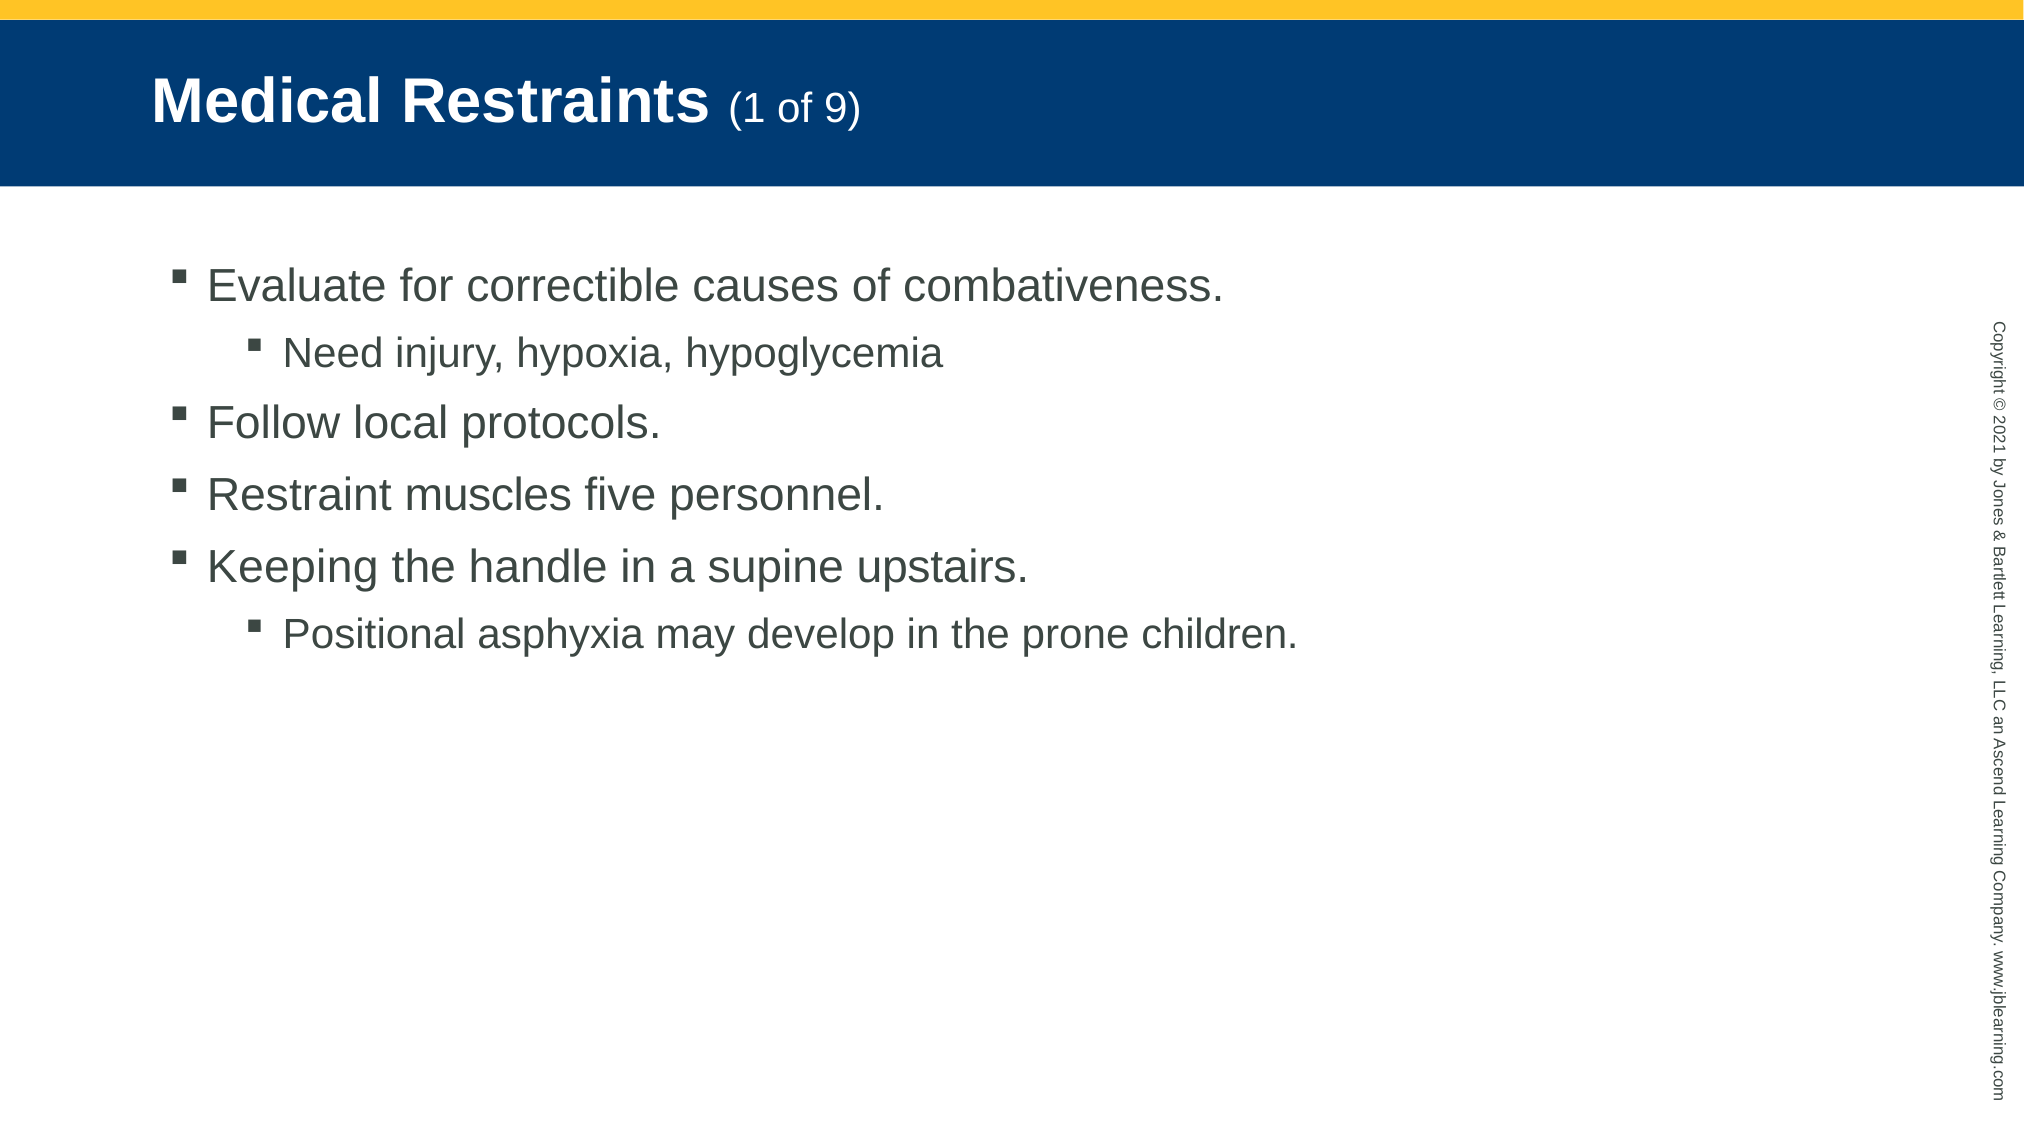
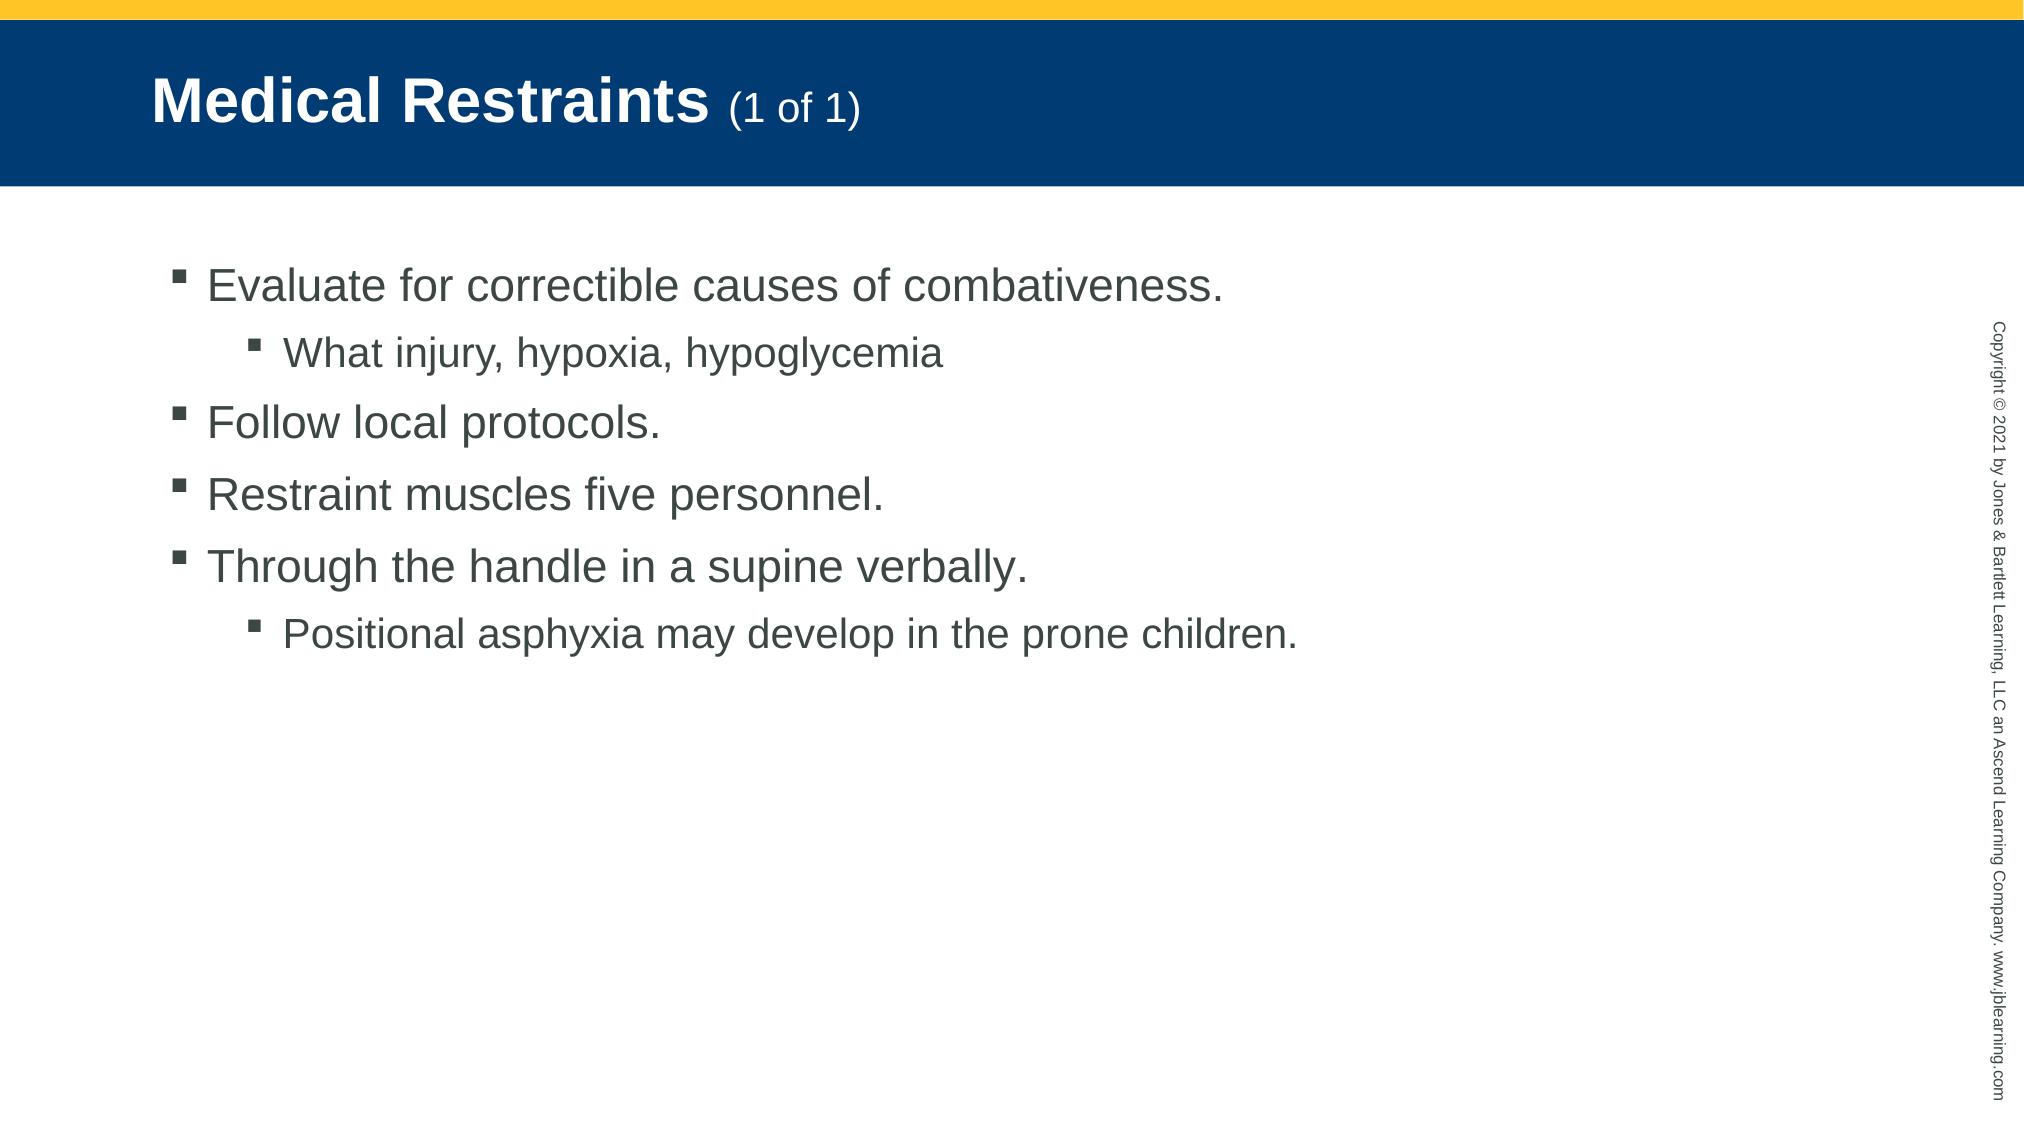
of 9: 9 -> 1
Need: Need -> What
Keeping: Keeping -> Through
upstairs: upstairs -> verbally
